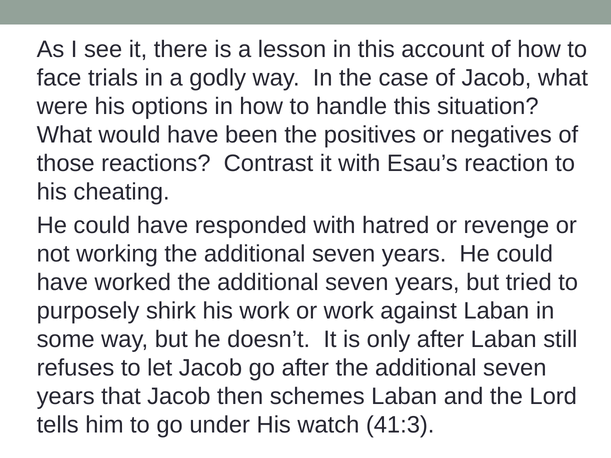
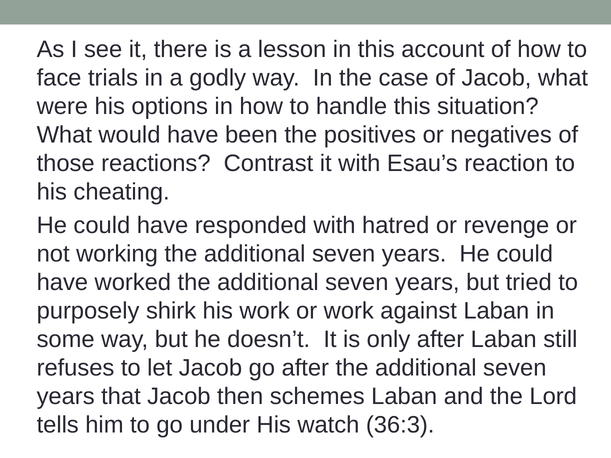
41:3: 41:3 -> 36:3
